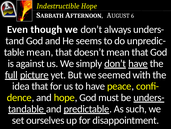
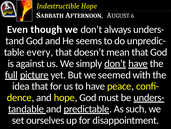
mean at (40, 52): mean -> every
